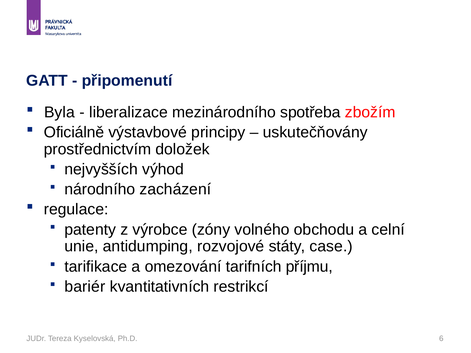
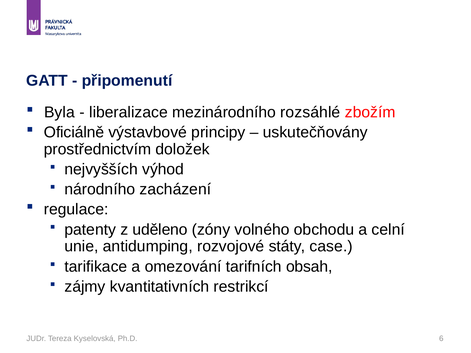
spotřeba: spotřeba -> rozsáhlé
výrobce: výrobce -> uděleno
příjmu: příjmu -> obsah
bariér: bariér -> zájmy
